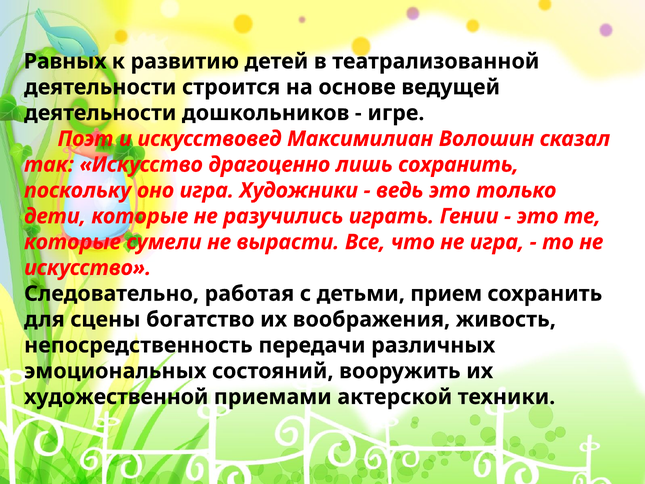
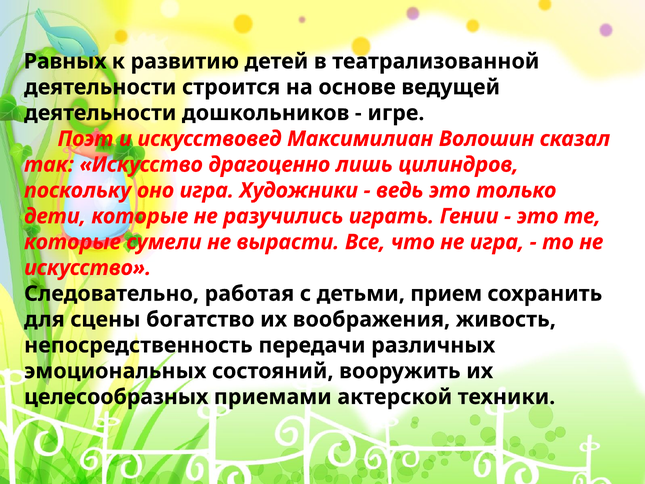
лишь сохранить: сохранить -> цилиндров
художественной: художественной -> целесообразных
